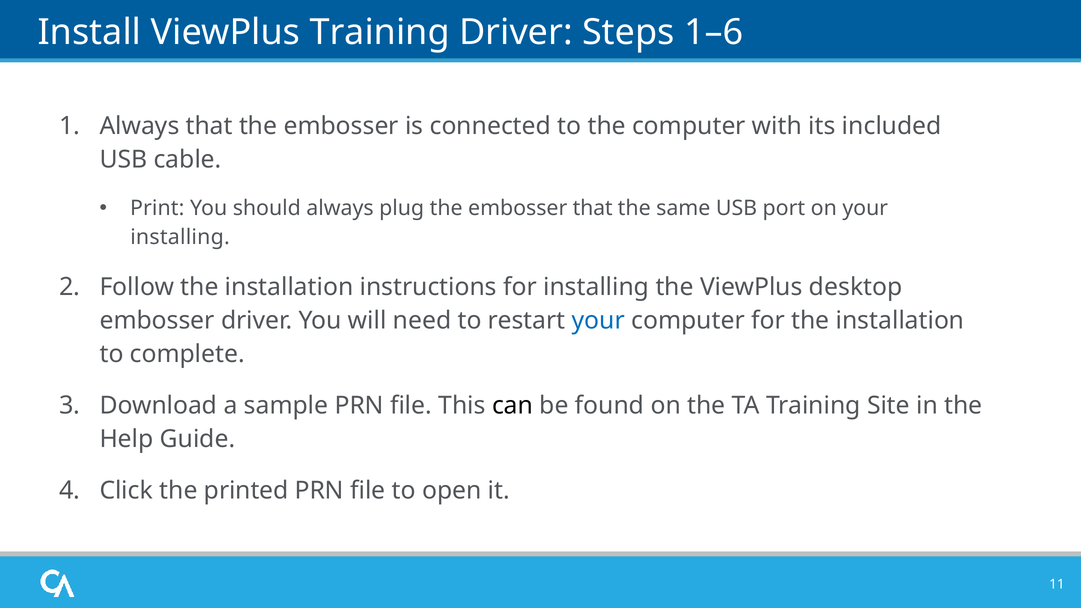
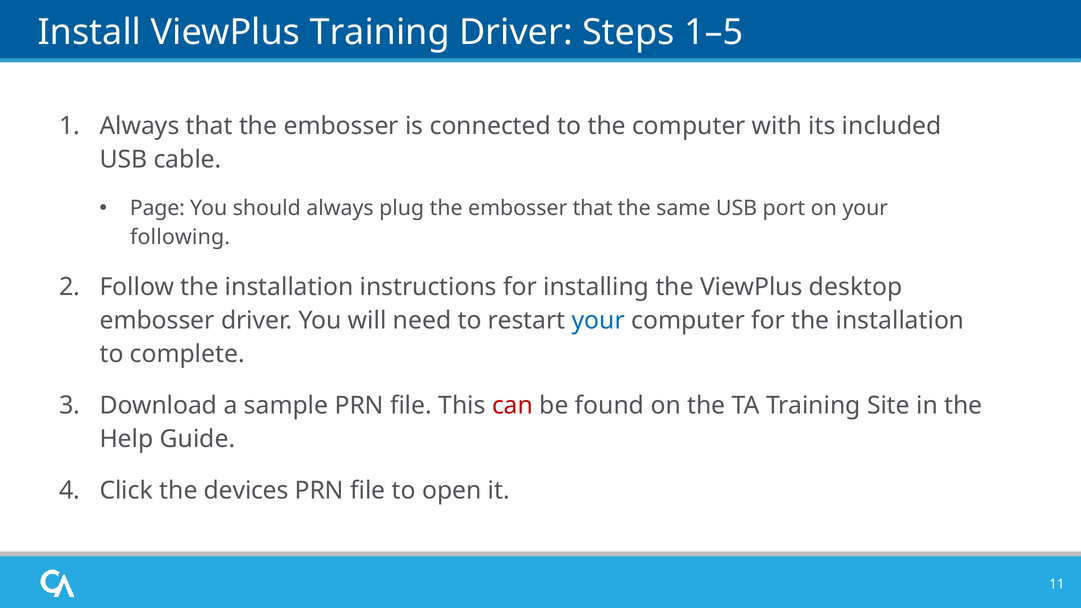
1–6: 1–6 -> 1–5
Print: Print -> Page
installing at (180, 237): installing -> following
can colour: black -> red
printed: printed -> devices
